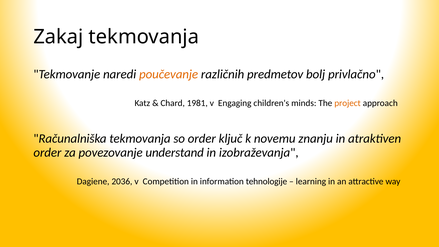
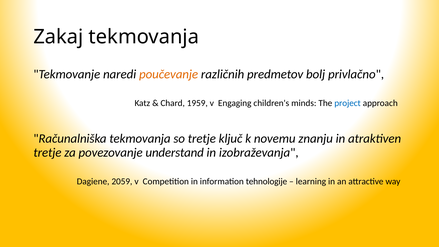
1981: 1981 -> 1959
project colour: orange -> blue
so order: order -> tretje
order at (47, 153): order -> tretje
2036: 2036 -> 2059
